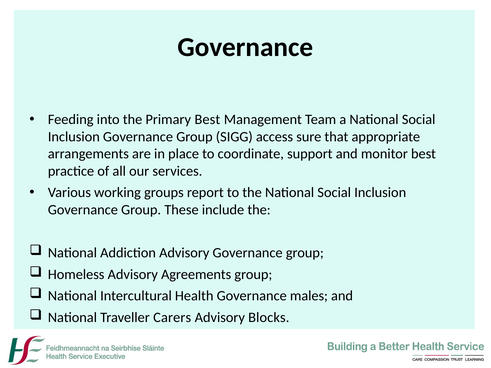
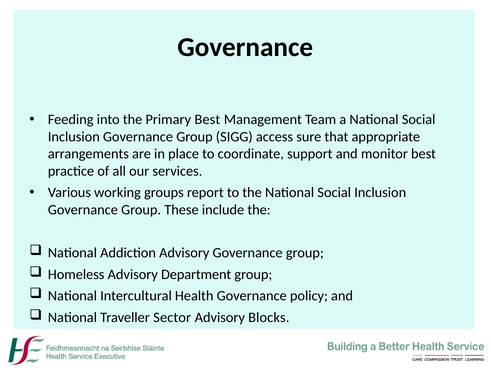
Agreements: Agreements -> Department
males: males -> policy
Carers: Carers -> Sector
